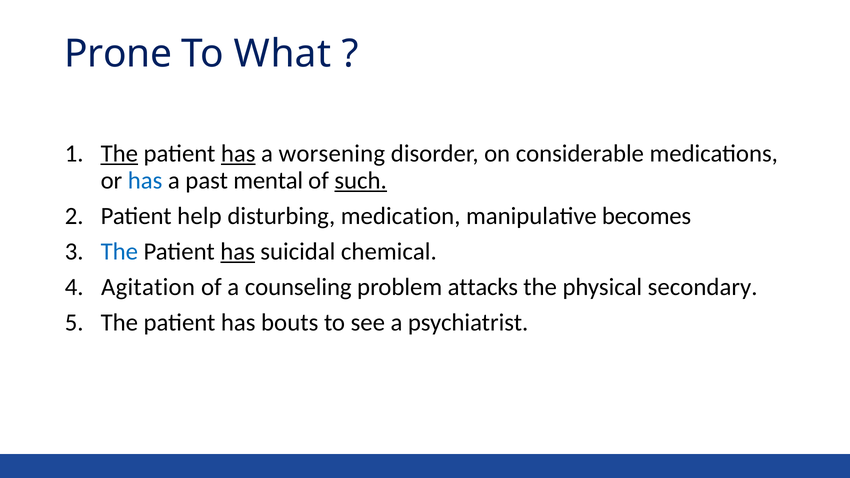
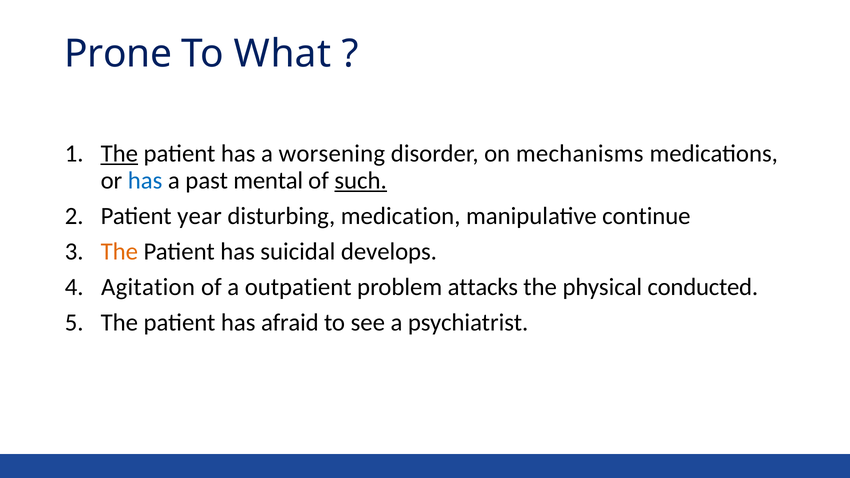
has at (238, 154) underline: present -> none
considerable: considerable -> mechanisms
help: help -> year
becomes: becomes -> continue
The at (119, 252) colour: blue -> orange
has at (238, 252) underline: present -> none
chemical: chemical -> develops
counseling: counseling -> outpatient
secondary: secondary -> conducted
bouts: bouts -> afraid
